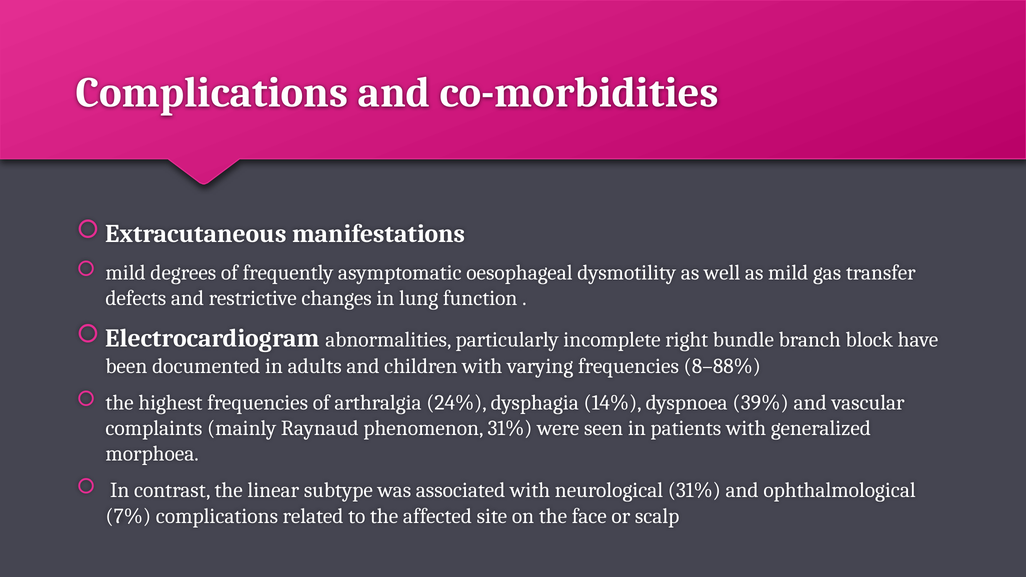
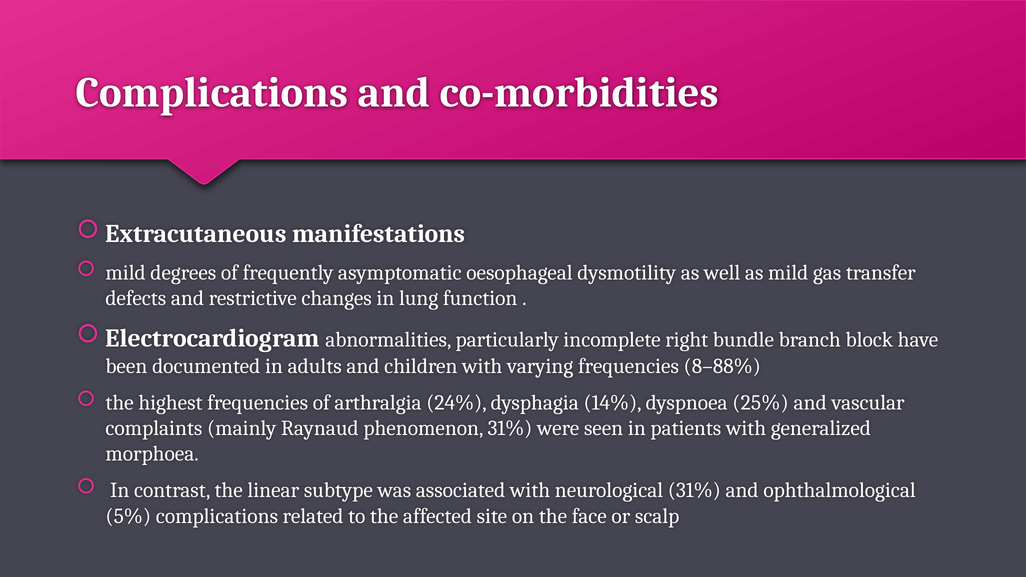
39%: 39% -> 25%
7%: 7% -> 5%
